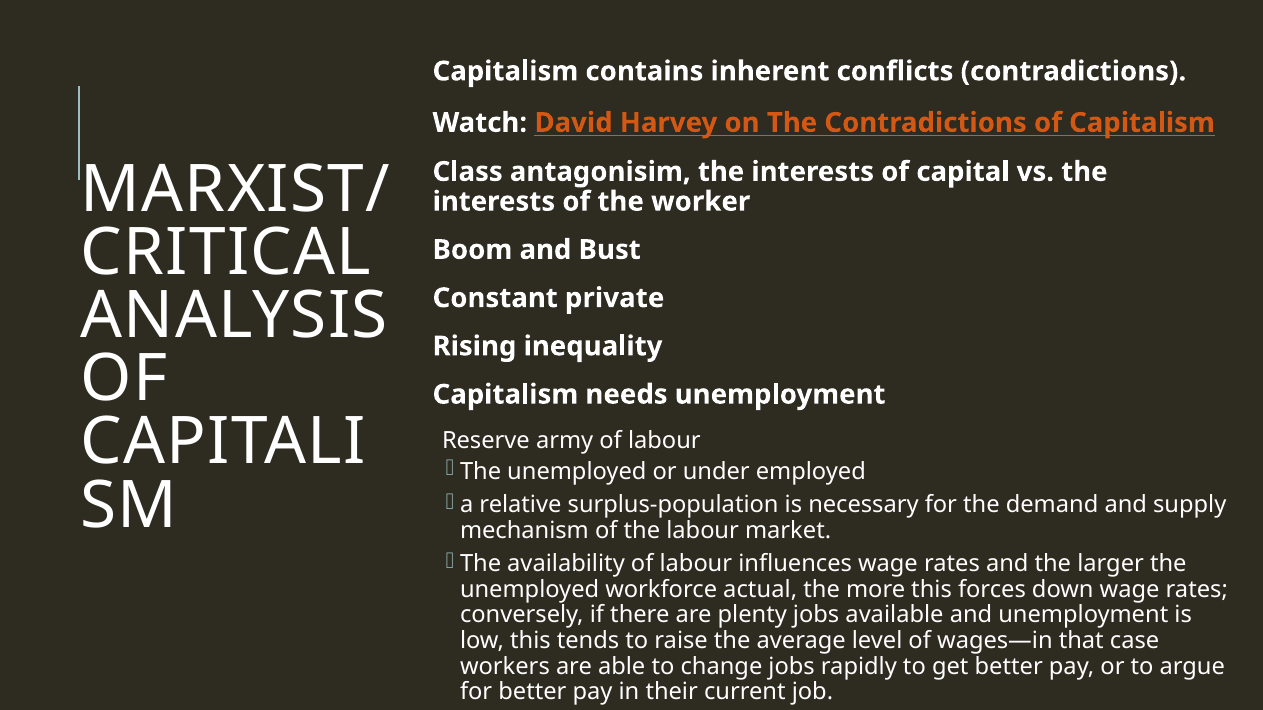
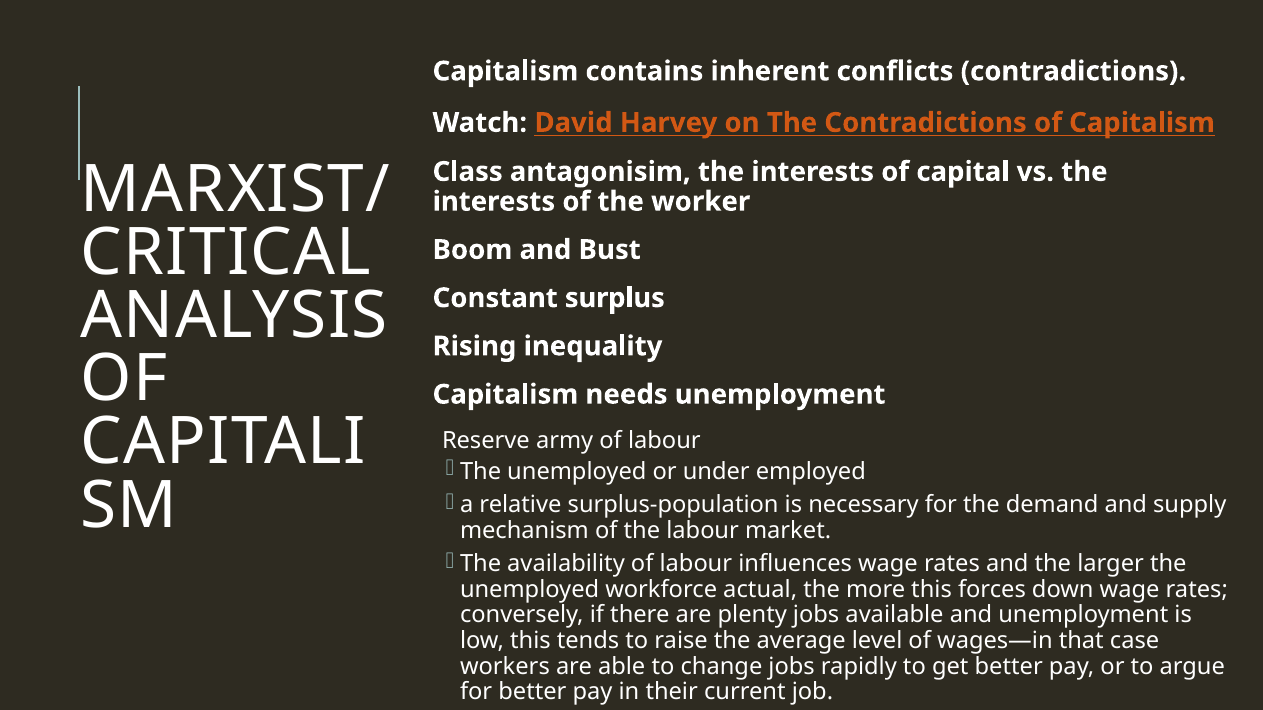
private: private -> surplus
